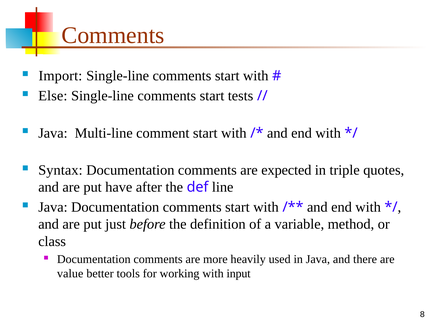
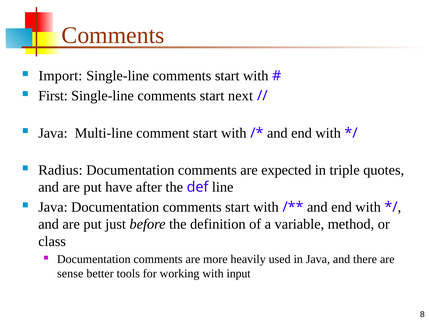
Else: Else -> First
tests: tests -> next
Syntax: Syntax -> Radius
value: value -> sense
